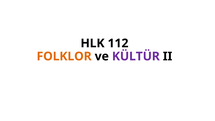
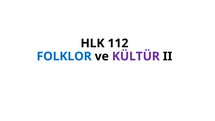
FOLKLOR colour: orange -> blue
